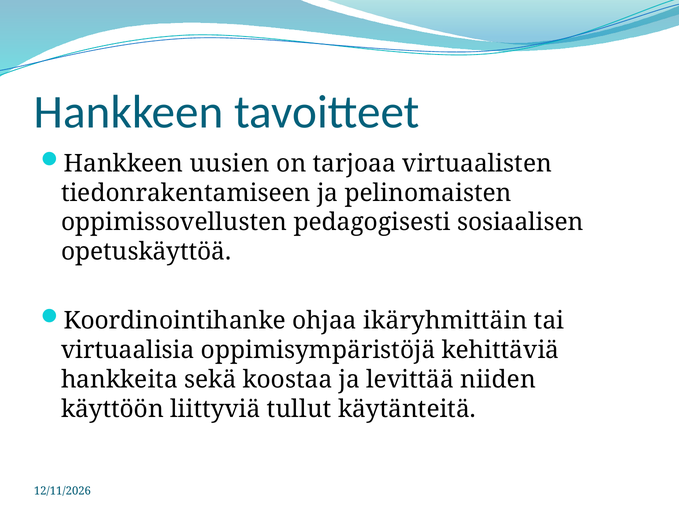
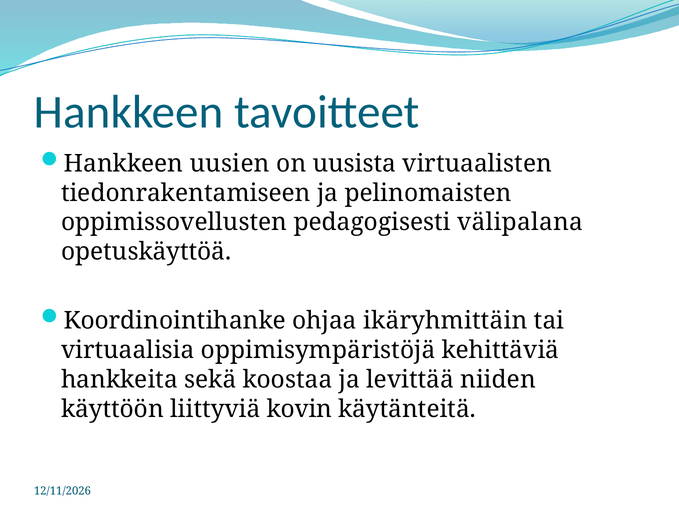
tarjoaa: tarjoaa -> uusista
sosiaalisen: sosiaalisen -> välipalana
tullut: tullut -> kovin
